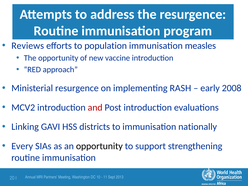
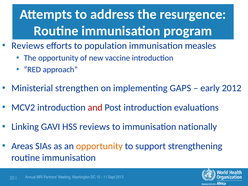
Ministerial resurgence: resurgence -> strengthen
RASH: RASH -> GAPS
2008: 2008 -> 2012
HSS districts: districts -> reviews
Every: Every -> Areas
opportunity at (99, 146) colour: black -> orange
